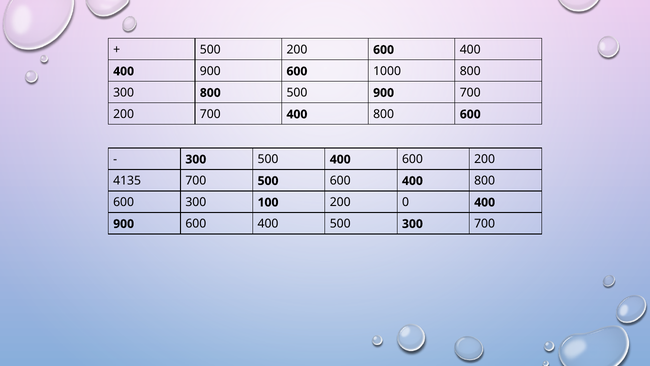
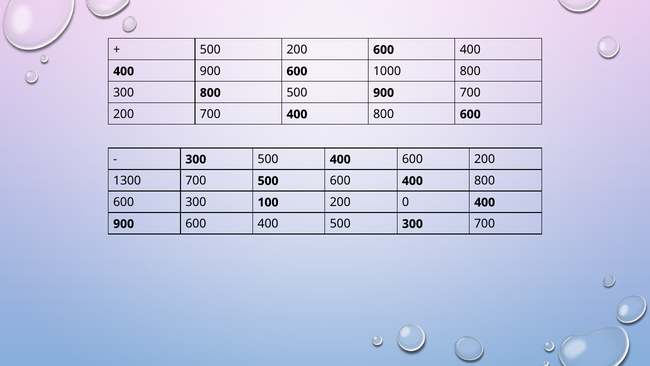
4135: 4135 -> 1300
